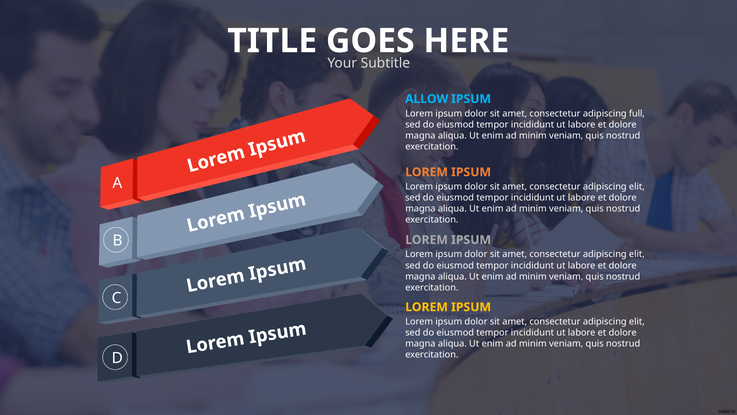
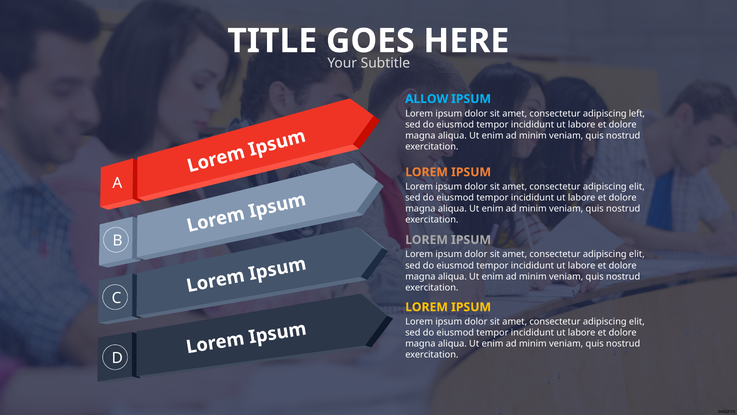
full: full -> left
